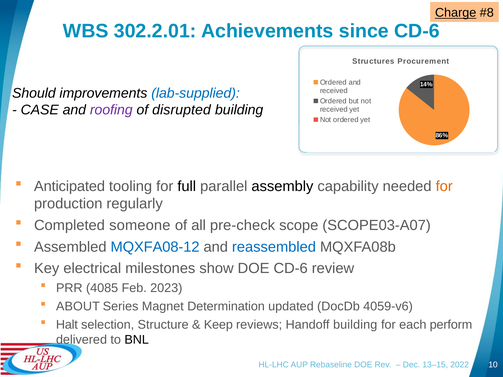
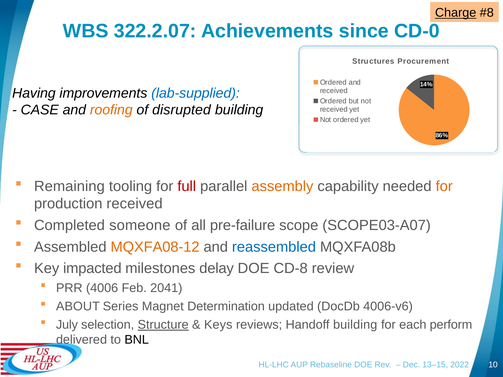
302.2.01: 302.2.01 -> 322.2.07
since CD-6: CD-6 -> CD-0
Should: Should -> Having
roofing colour: purple -> orange
Anticipated: Anticipated -> Remaining
full colour: black -> red
assembly colour: black -> orange
production regularly: regularly -> received
pre-check: pre-check -> pre-failure
MQXFA08-12 colour: blue -> orange
electrical: electrical -> impacted
show: show -> delay
DOE CD-6: CD-6 -> CD-8
4085: 4085 -> 4006
2023: 2023 -> 2041
4059-v6: 4059-v6 -> 4006-v6
Halt: Halt -> July
Structure underline: none -> present
Keep: Keep -> Keys
